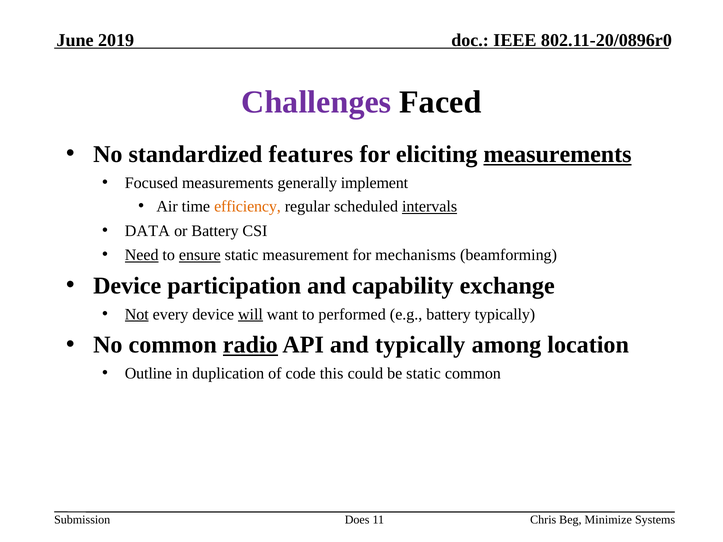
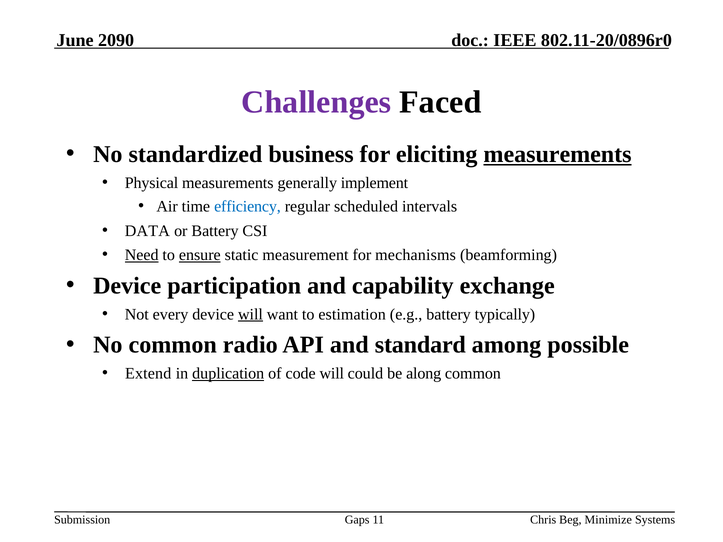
2019: 2019 -> 2090
features: features -> business
Focused: Focused -> Physical
efficiency colour: orange -> blue
intervals underline: present -> none
Not underline: present -> none
performed: performed -> estimation
radio underline: present -> none
and typically: typically -> standard
location: location -> possible
Outline: Outline -> Extend
duplication underline: none -> present
code this: this -> will
be static: static -> along
Does: Does -> Gaps
